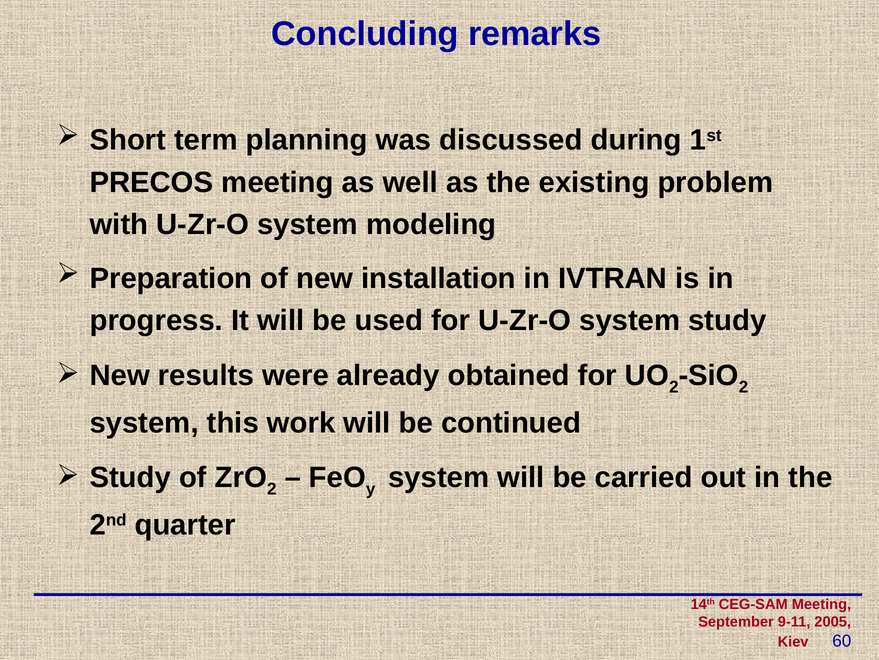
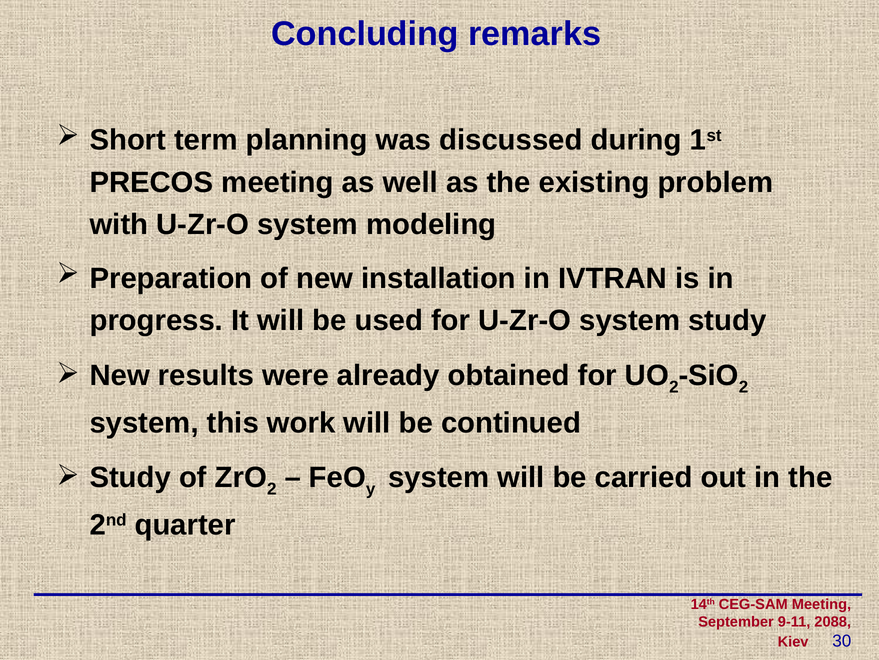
2005: 2005 -> 2088
60: 60 -> 30
